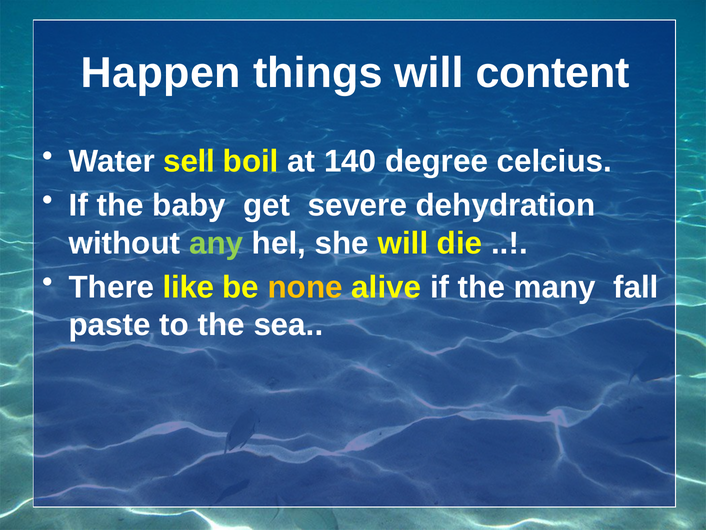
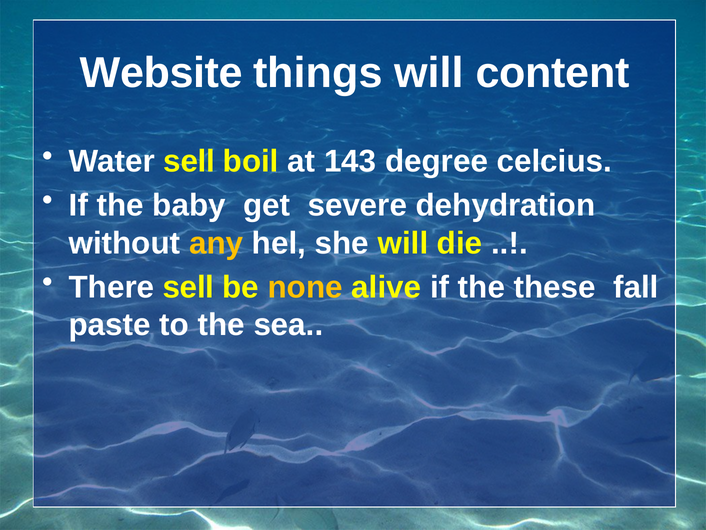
Happen: Happen -> Website
140: 140 -> 143
any colour: light green -> yellow
There like: like -> sell
many: many -> these
